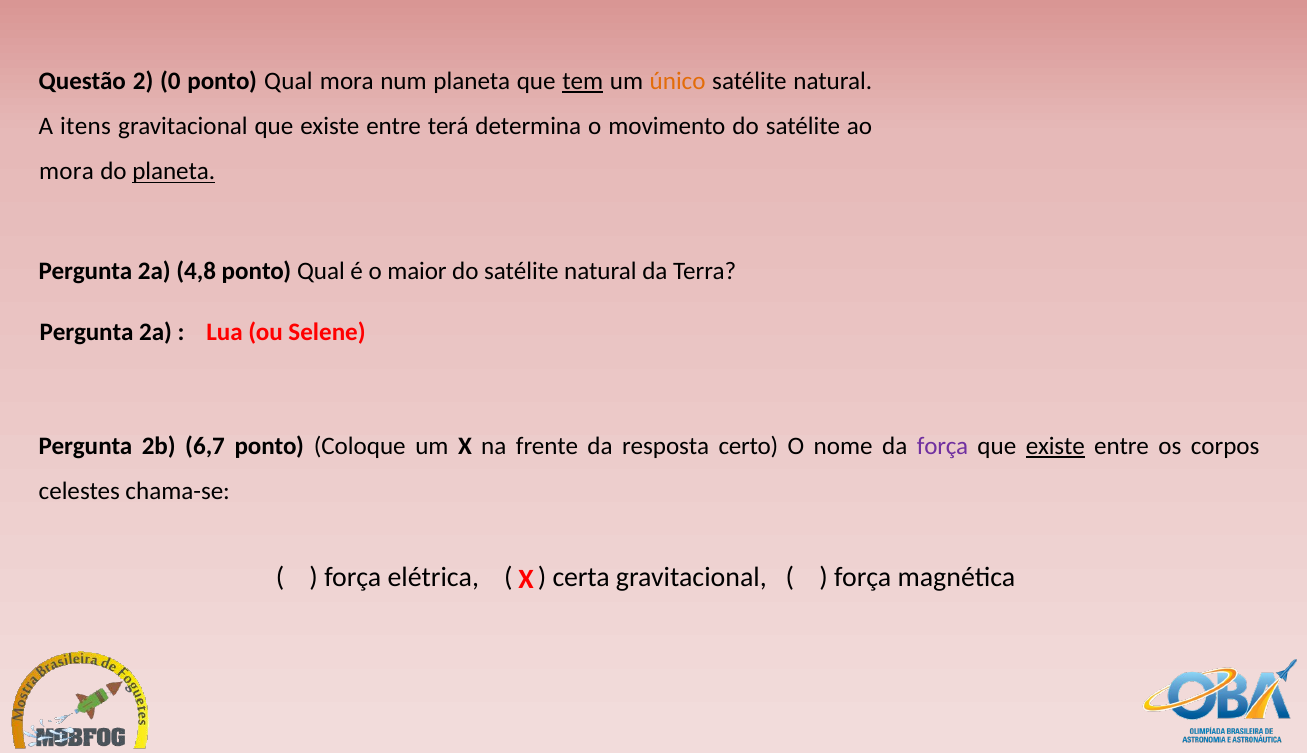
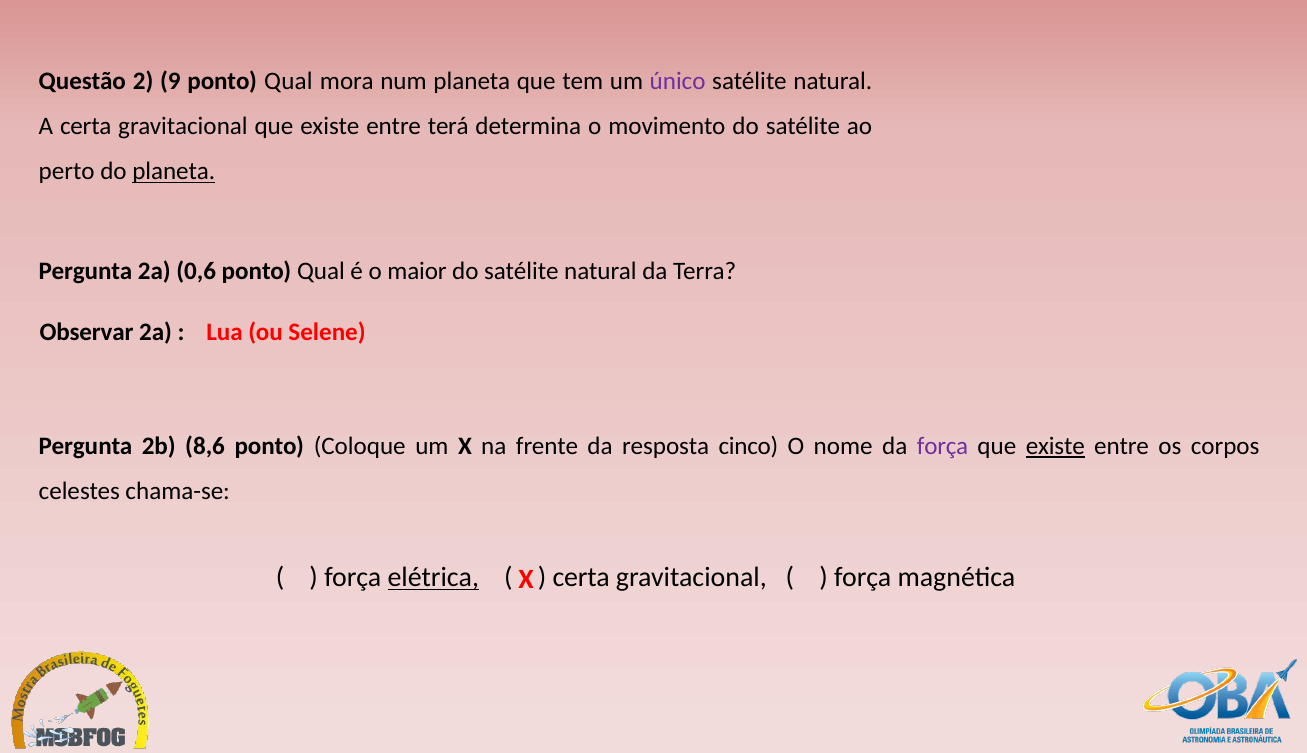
0: 0 -> 9
tem underline: present -> none
único colour: orange -> purple
A itens: itens -> certa
mora at (67, 172): mora -> perto
4,8: 4,8 -> 0,6
Pergunta at (86, 332): Pergunta -> Observar
6,7: 6,7 -> 8,6
certo: certo -> cinco
elétrica underline: none -> present
